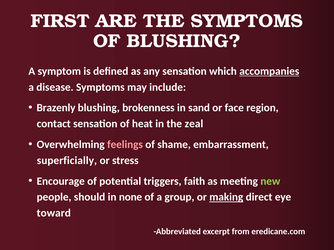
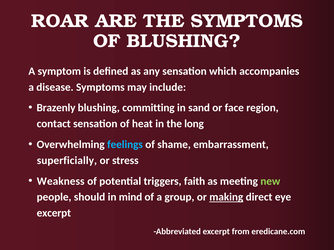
FIRST: FIRST -> ROAR
accompanies underline: present -> none
brokenness: brokenness -> committing
zeal: zeal -> long
feelings colour: pink -> light blue
Encourage: Encourage -> Weakness
none: none -> mind
toward at (54, 214): toward -> excerpt
